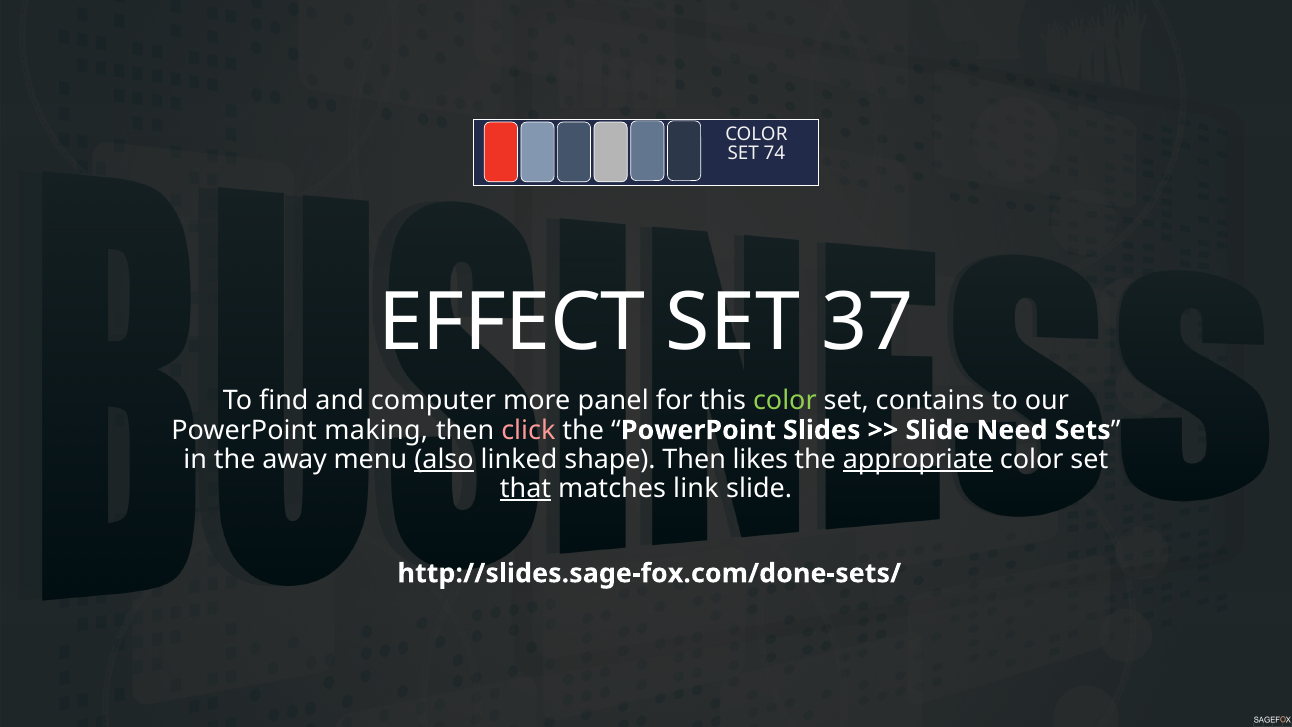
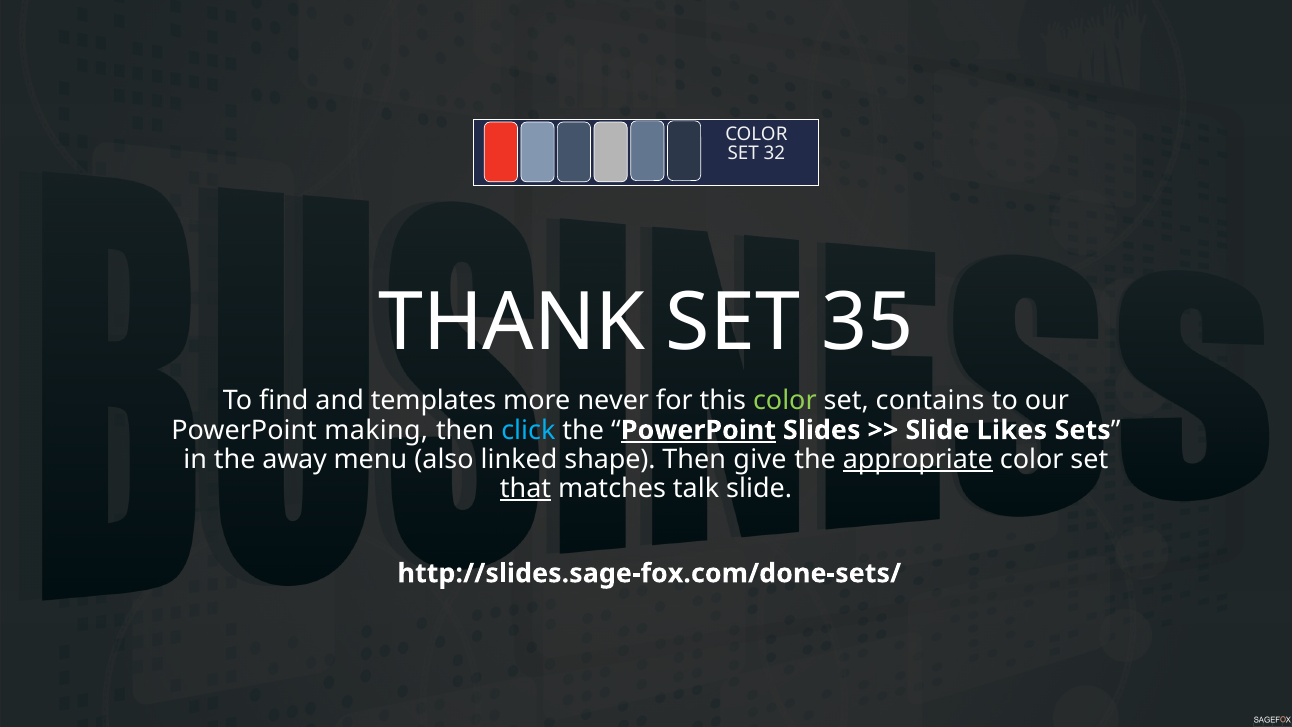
74: 74 -> 32
EFFECT: EFFECT -> THANK
37: 37 -> 35
computer: computer -> templates
panel: panel -> never
click colour: pink -> light blue
PowerPoint at (698, 430) underline: none -> present
Need: Need -> Likes
also underline: present -> none
likes: likes -> give
link: link -> talk
